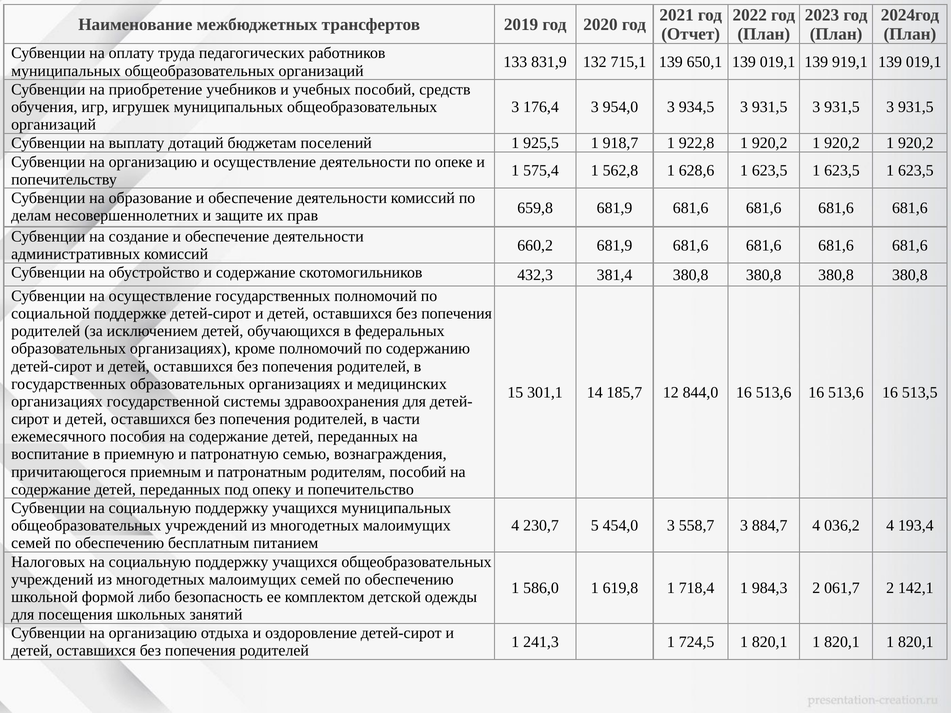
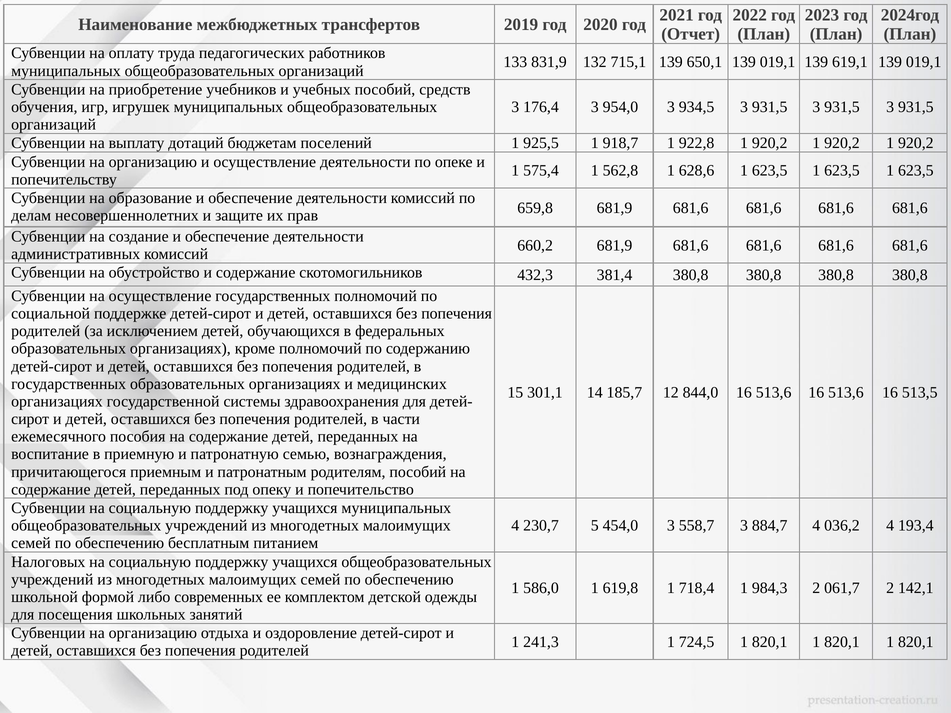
919,1: 919,1 -> 619,1
безопасность: безопасность -> современных
